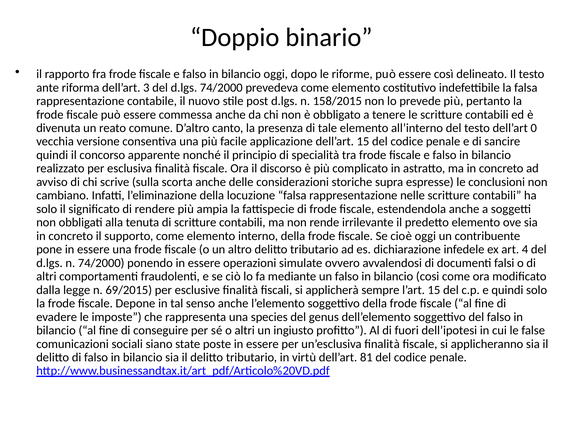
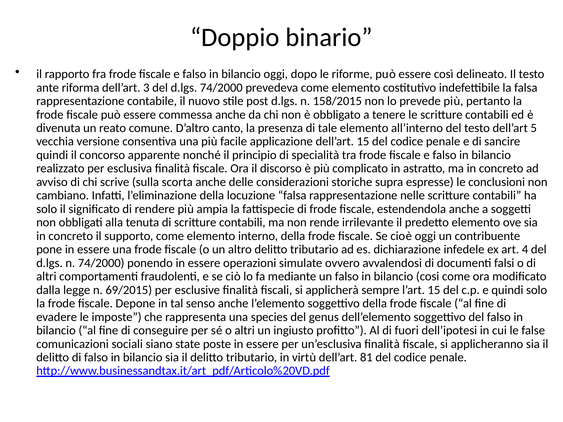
0: 0 -> 5
